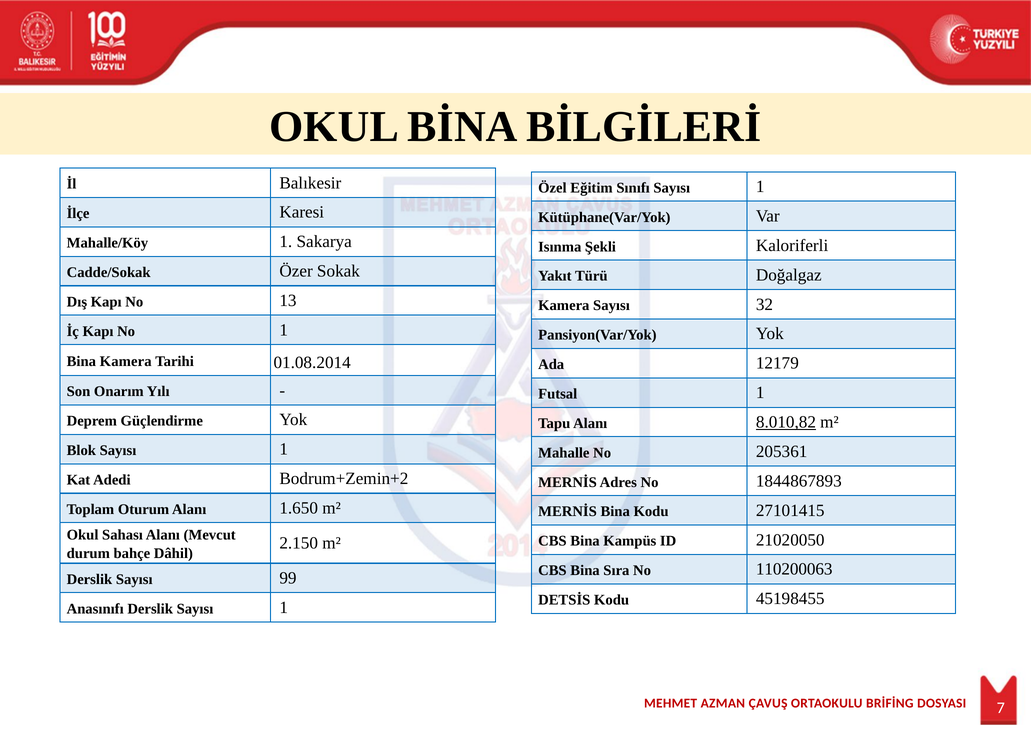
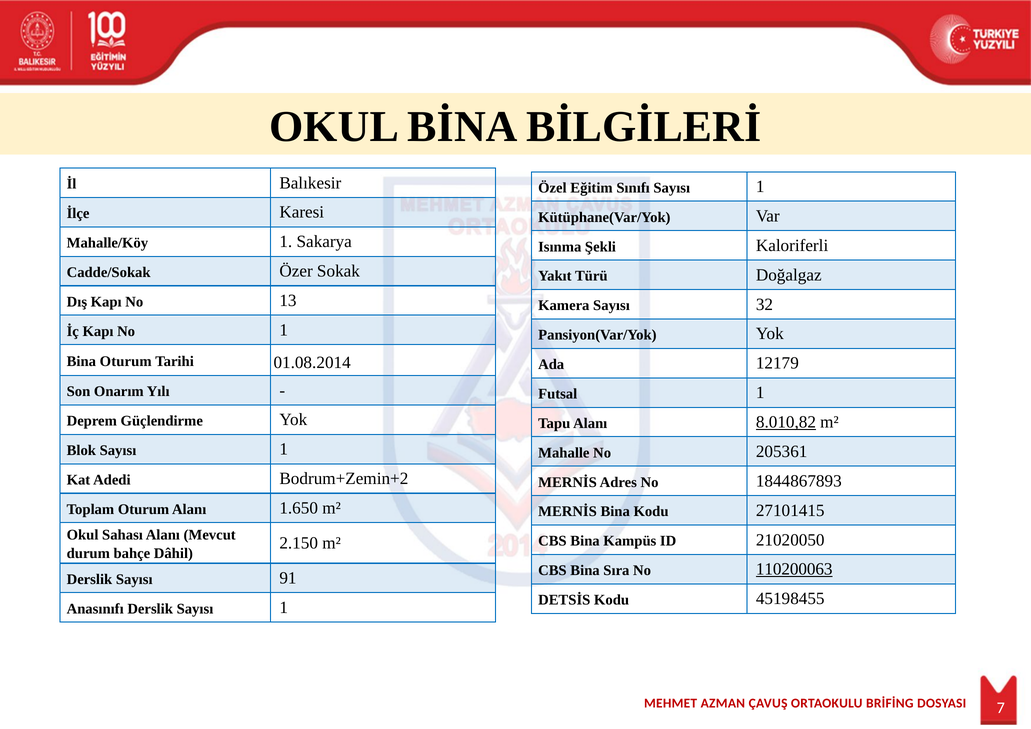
Bina Kamera: Kamera -> Oturum
110200063 underline: none -> present
99: 99 -> 91
